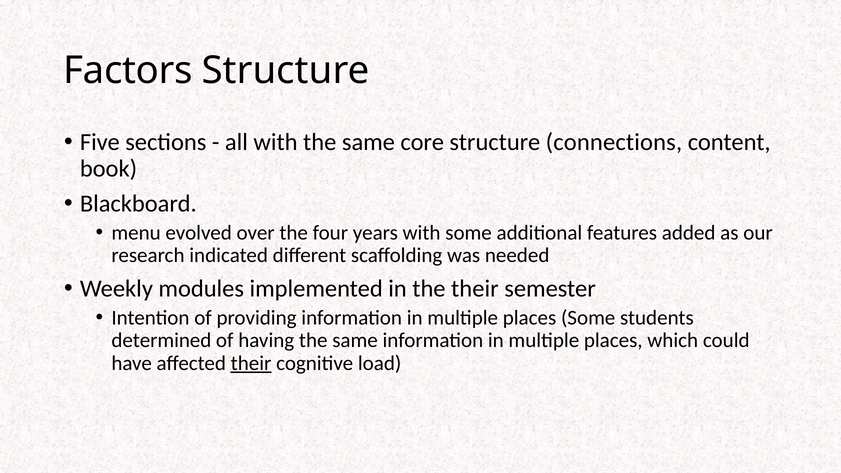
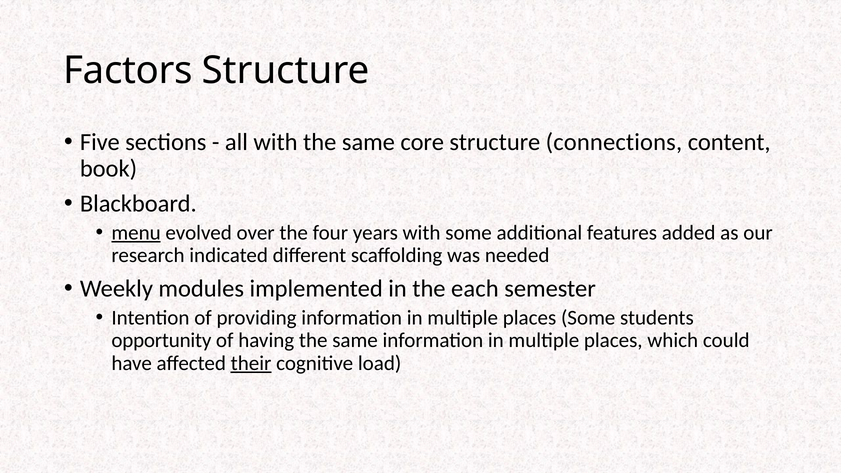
menu underline: none -> present
the their: their -> each
determined: determined -> opportunity
